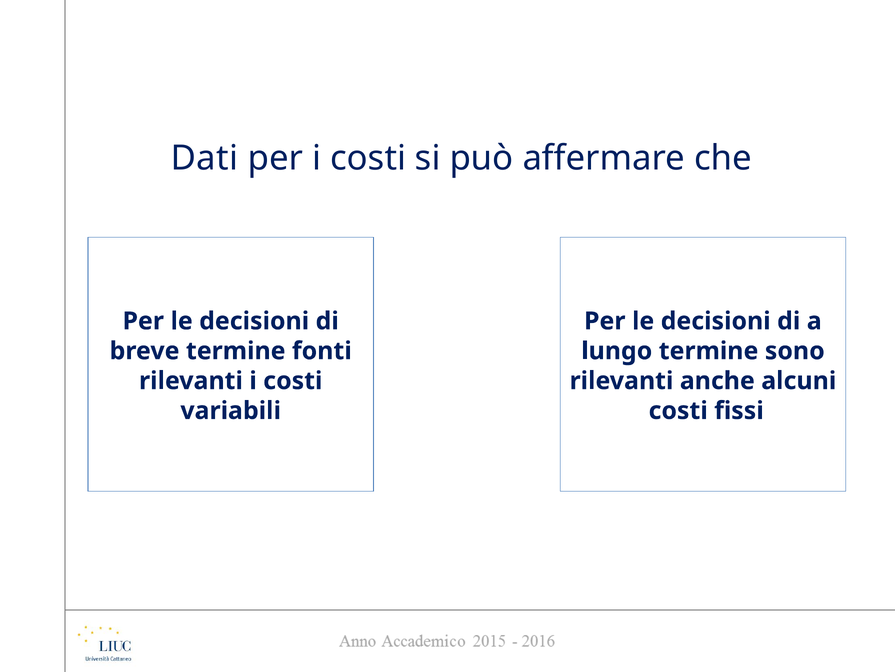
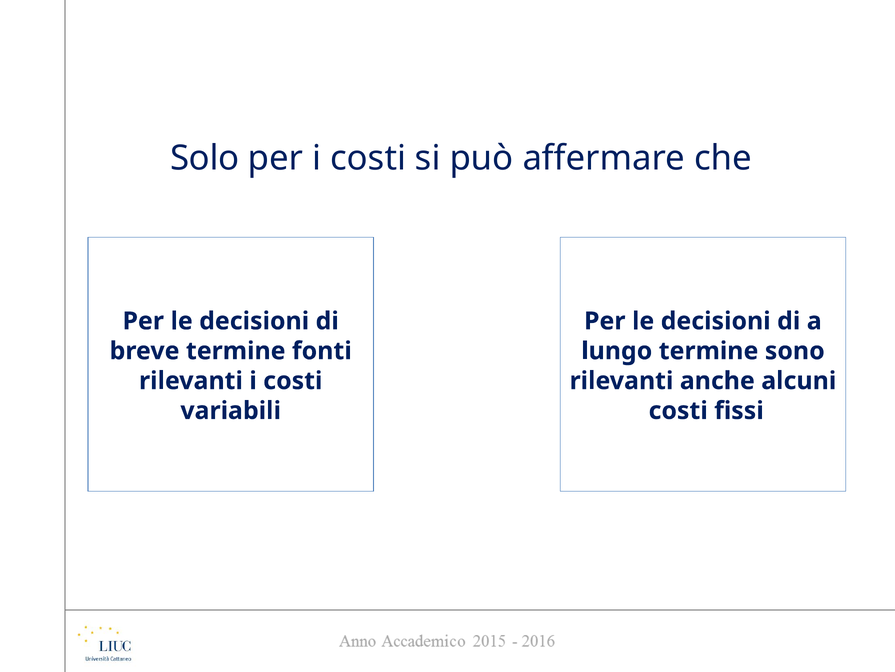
Dati: Dati -> Solo
